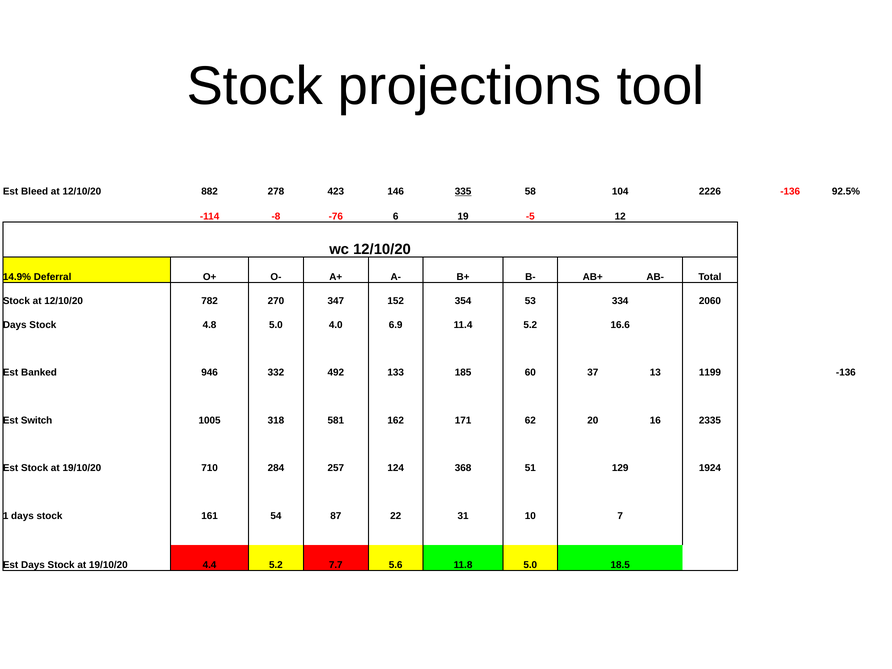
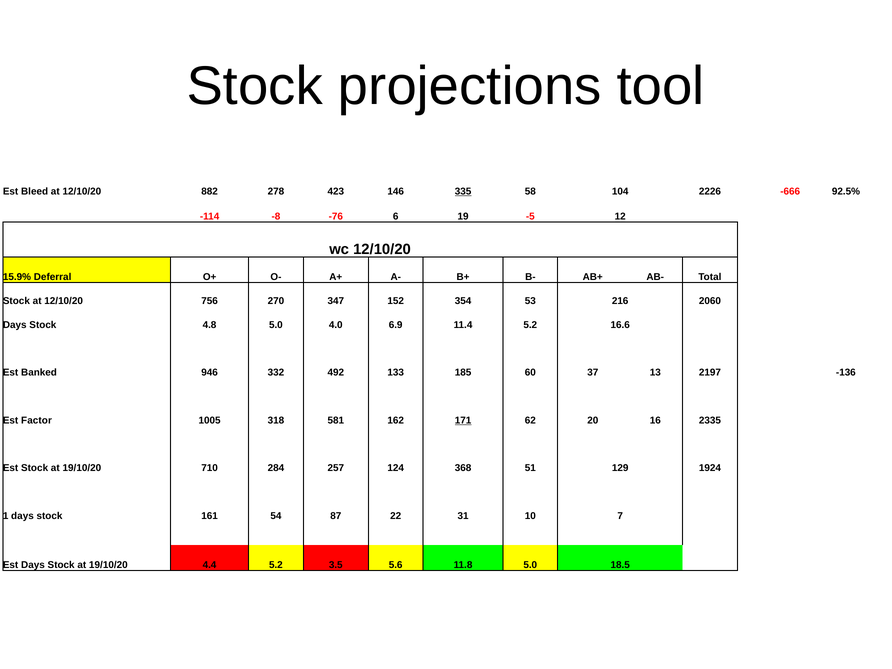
2226 -136: -136 -> -666
14.9%: 14.9% -> 15.9%
782: 782 -> 756
334: 334 -> 216
1199: 1199 -> 2197
Switch: Switch -> Factor
171 underline: none -> present
7.7: 7.7 -> 3.5
